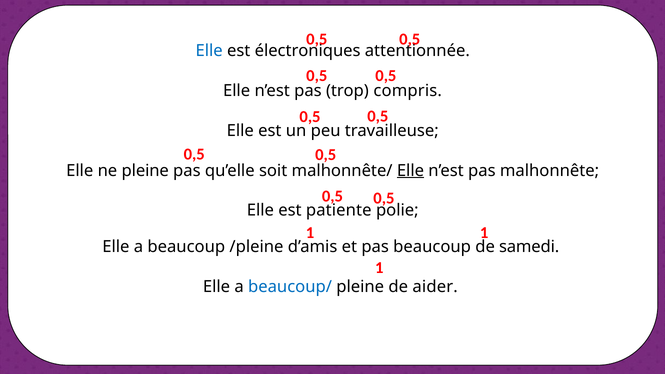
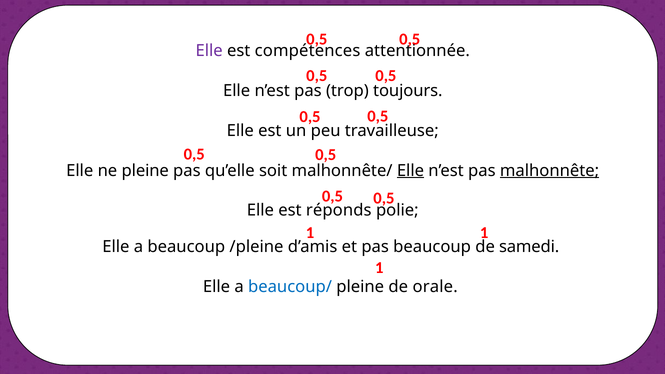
Elle at (209, 51) colour: blue -> purple
électroniques: électroniques -> compétences
compris: compris -> toujours
malhonnête underline: none -> present
patiente: patiente -> réponds
aider: aider -> orale
